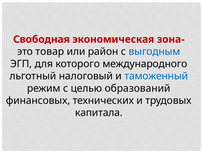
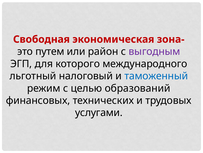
товар: товар -> путем
выгодным colour: blue -> purple
капитала: капитала -> услугами
